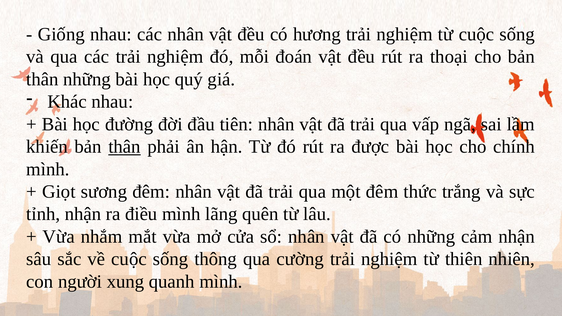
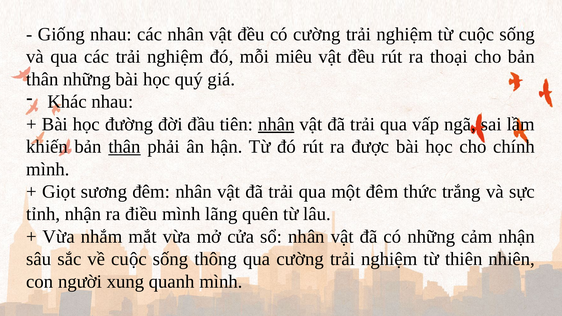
có hương: hương -> cường
đoán: đoán -> miêu
nhân at (276, 124) underline: none -> present
